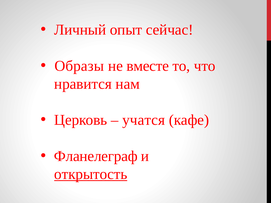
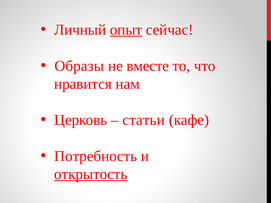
опыт underline: none -> present
учатся: учатся -> статьи
Фланелеграф: Фланелеграф -> Потребность
